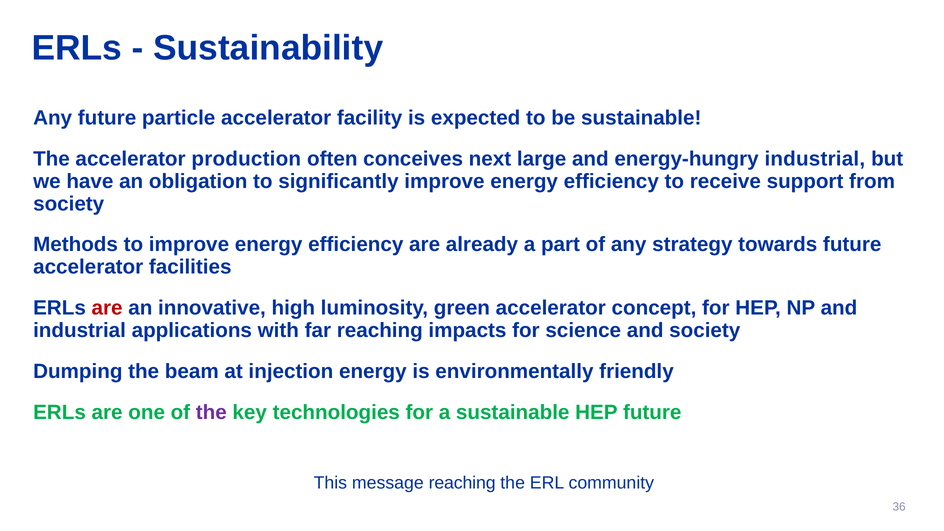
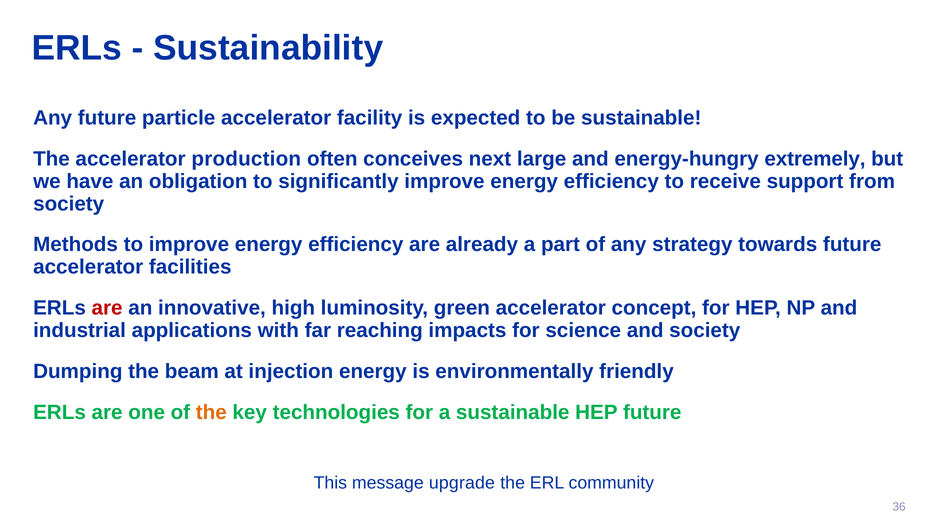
energy-hungry industrial: industrial -> extremely
the at (211, 412) colour: purple -> orange
message reaching: reaching -> upgrade
